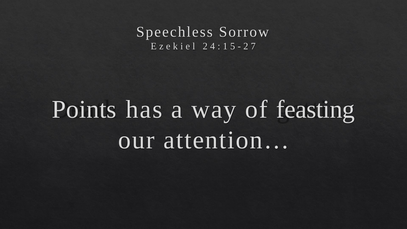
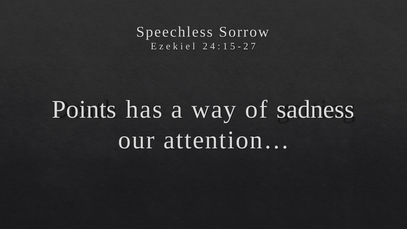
feasting: feasting -> sadness
